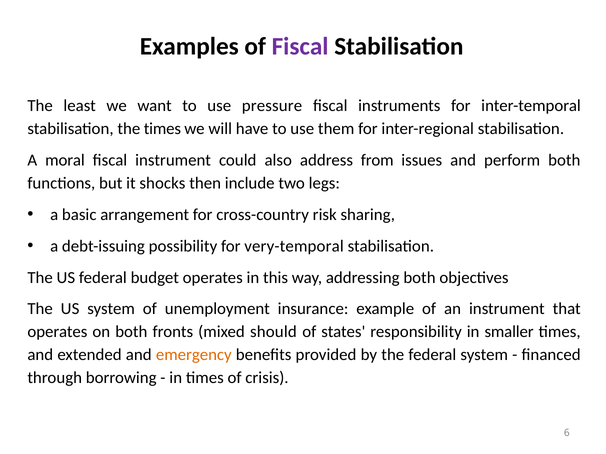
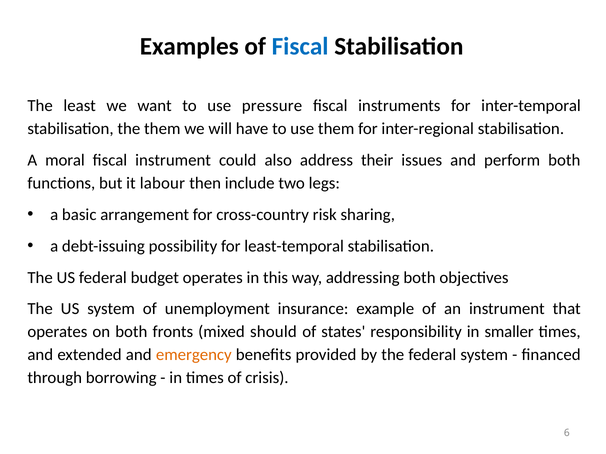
Fiscal at (300, 47) colour: purple -> blue
the times: times -> them
from: from -> their
shocks: shocks -> labour
very-temporal: very-temporal -> least-temporal
